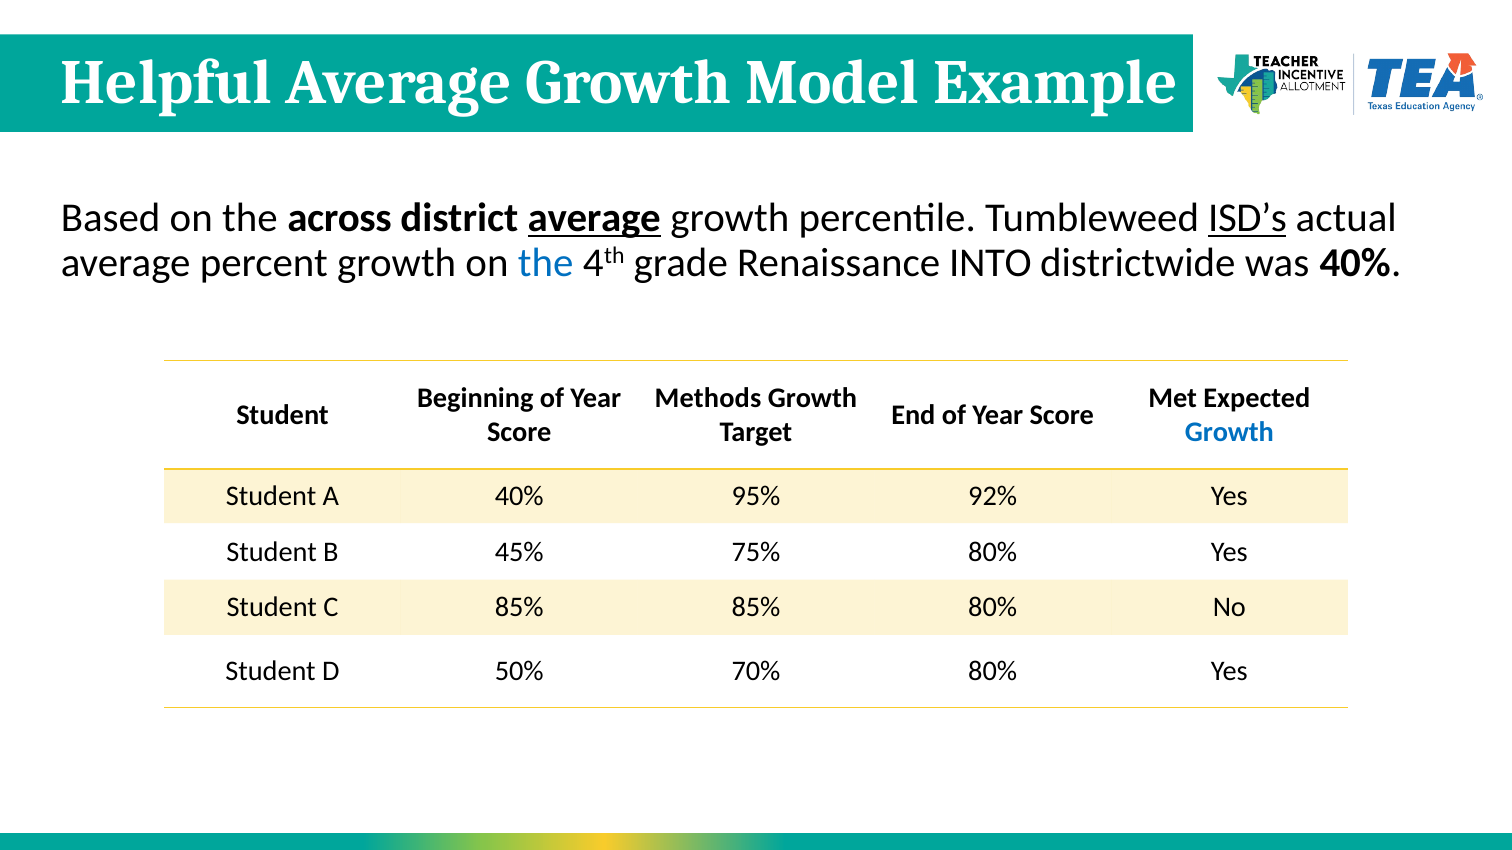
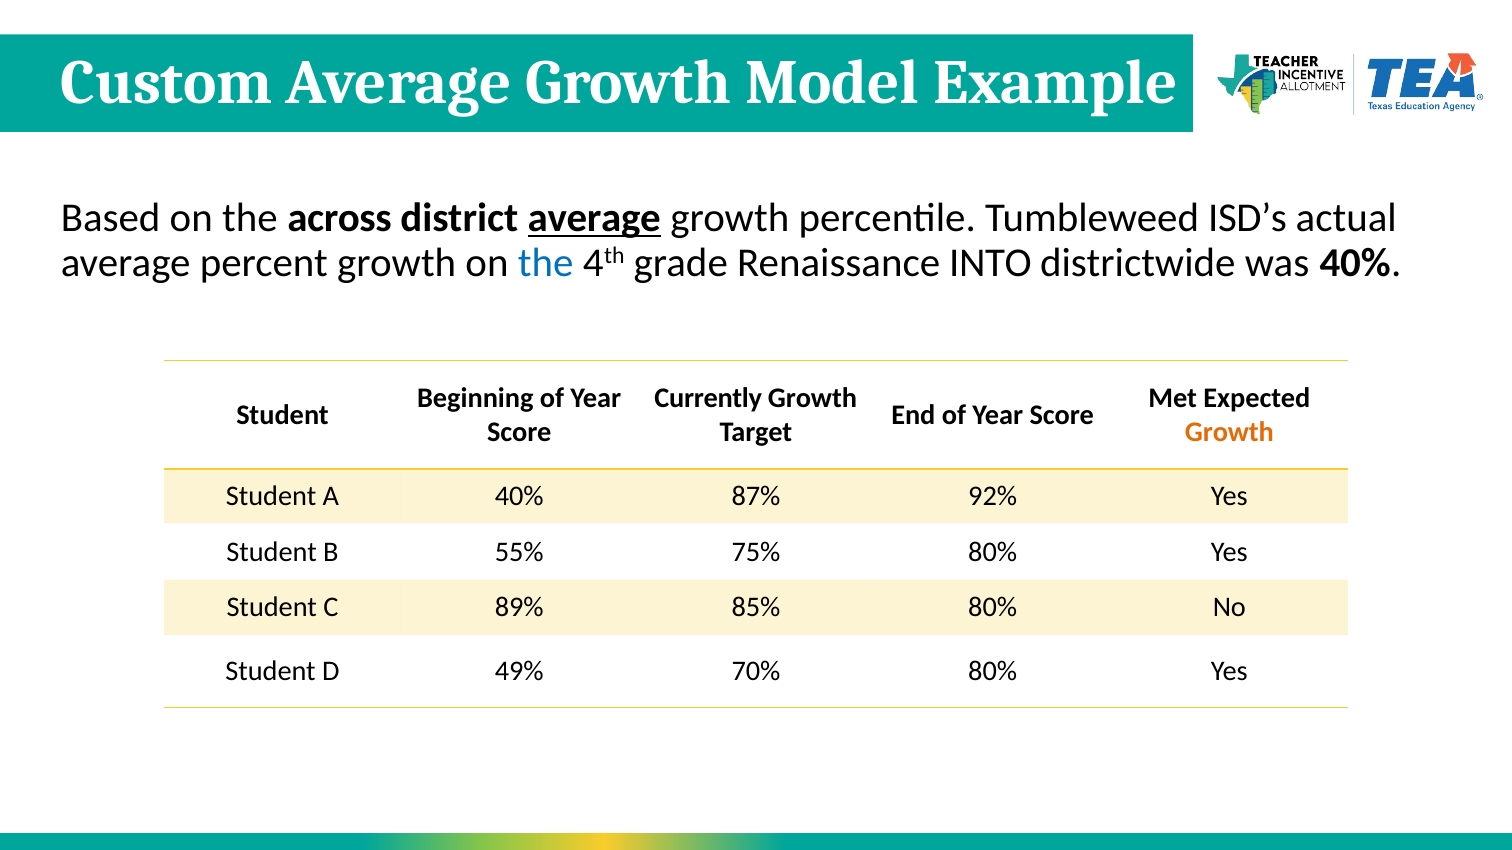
Helpful: Helpful -> Custom
ISD’s underline: present -> none
Methods: Methods -> Currently
Growth at (1229, 433) colour: blue -> orange
95%: 95% -> 87%
45%: 45% -> 55%
C 85%: 85% -> 89%
50%: 50% -> 49%
